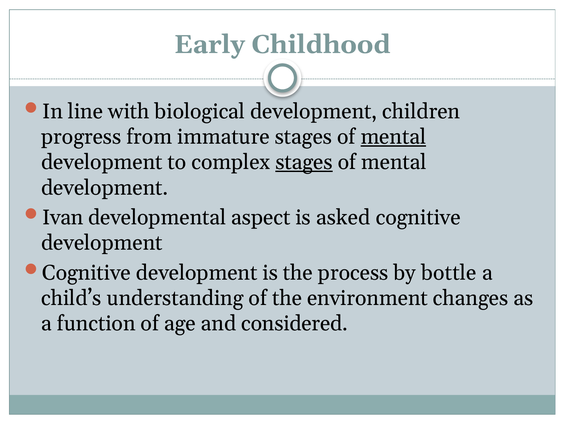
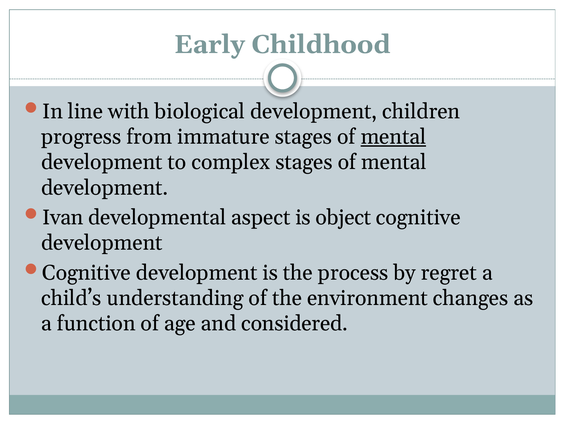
stages at (304, 162) underline: present -> none
asked: asked -> object
bottle: bottle -> regret
